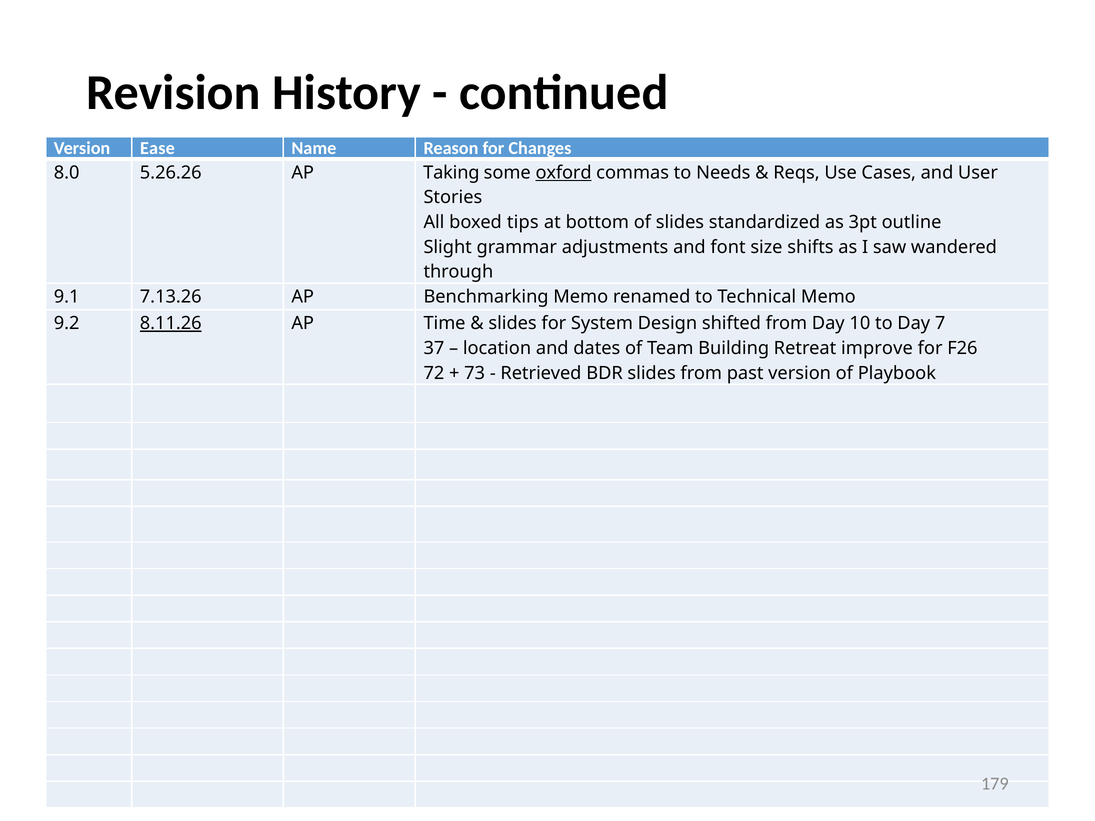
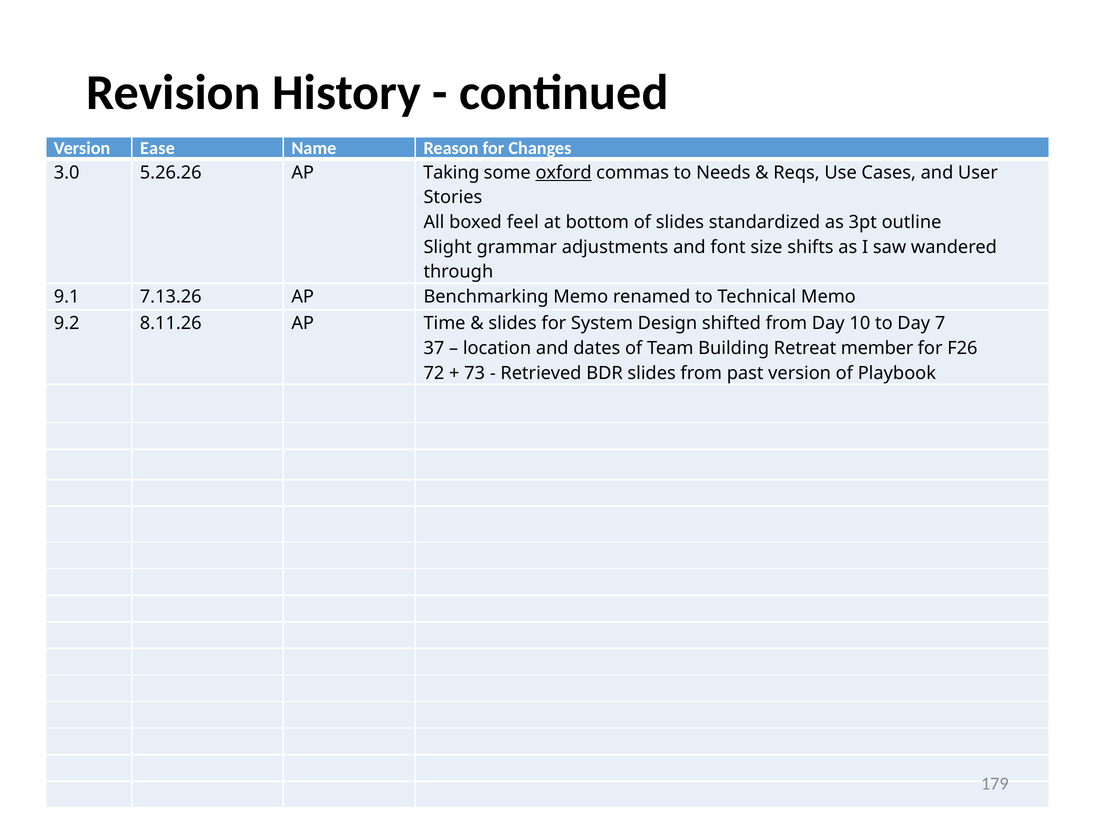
8.0: 8.0 -> 3.0
tips: tips -> feel
8.11.26 underline: present -> none
improve: improve -> member
